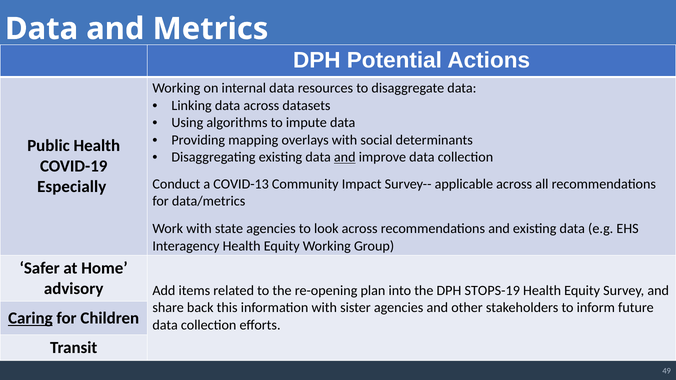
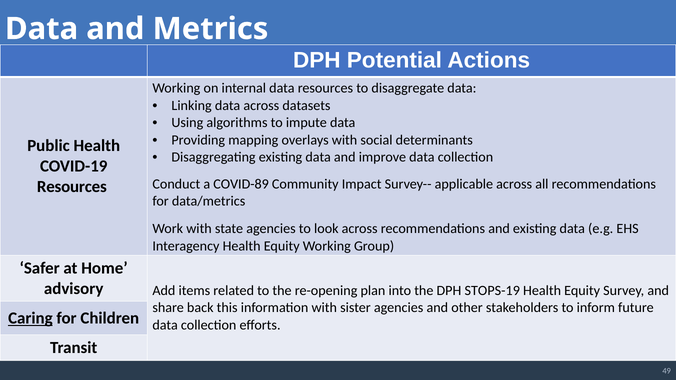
and at (345, 157) underline: present -> none
COVID-13: COVID-13 -> COVID-89
Especially at (72, 187): Especially -> Resources
